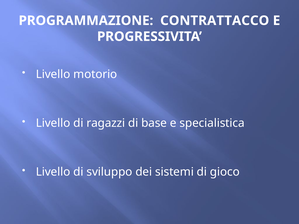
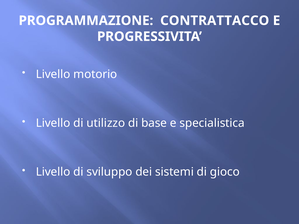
ragazzi: ragazzi -> utilizzo
